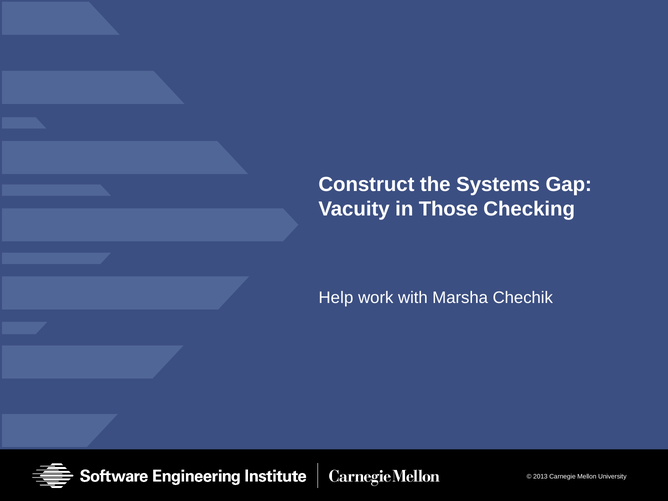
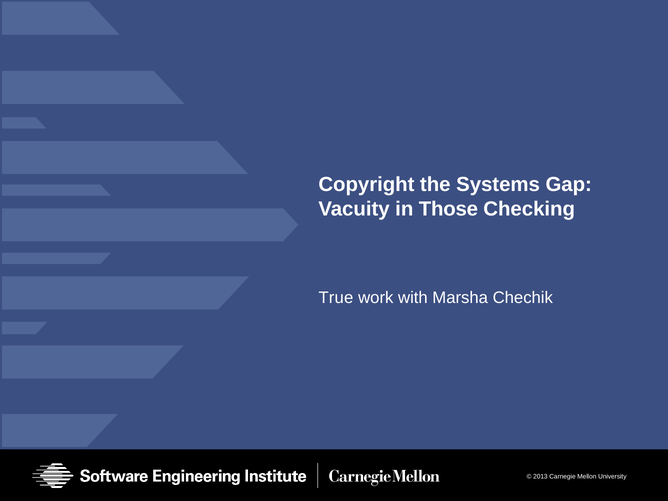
Construct: Construct -> Copyright
Help: Help -> True
